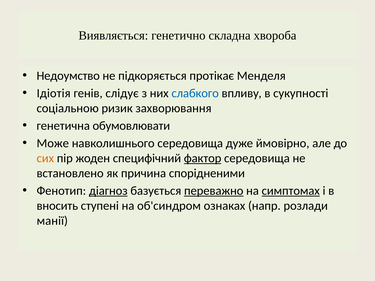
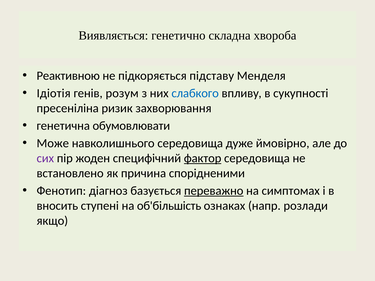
Недоумство: Недоумство -> Реактивною
протікає: протікає -> підставу
слідує: слідує -> розум
соціальною: соціальною -> пресеніліна
сих colour: orange -> purple
діагноз underline: present -> none
симптомах underline: present -> none
об'синдром: об'синдром -> об'більшість
манії: манії -> якщо
